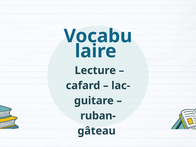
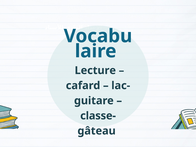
ruban-: ruban- -> classe-
